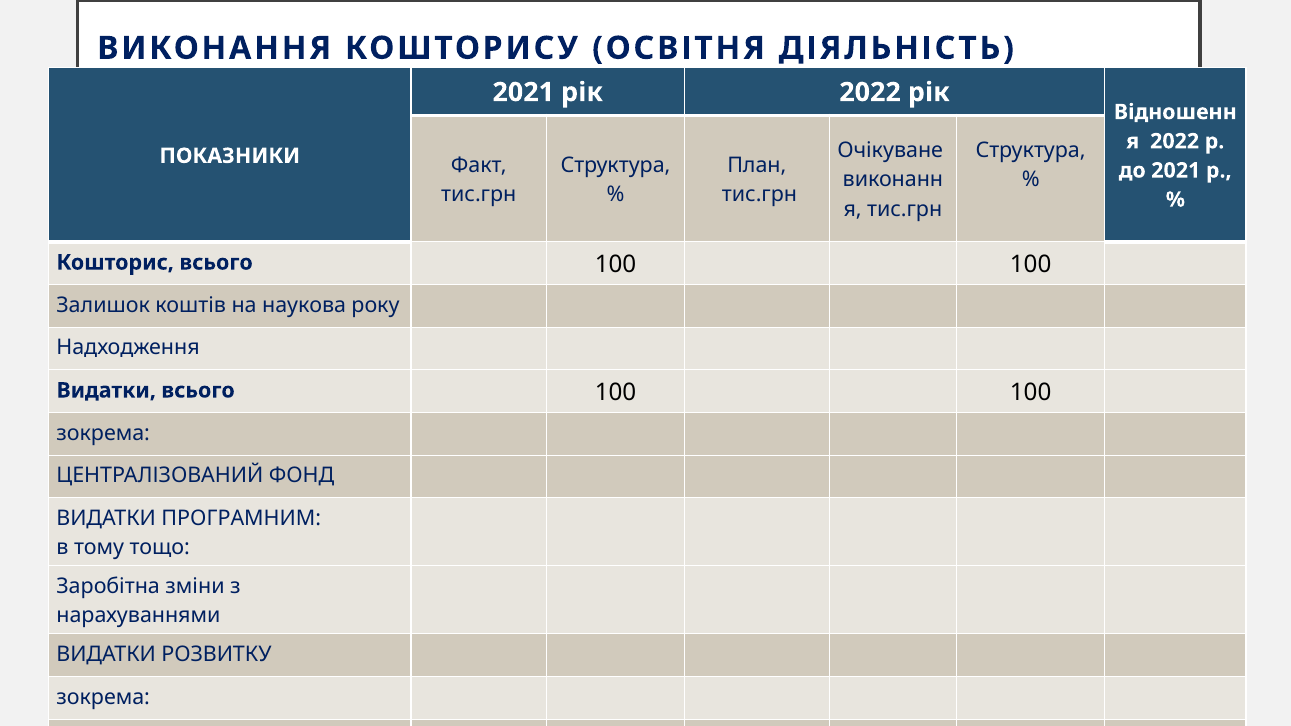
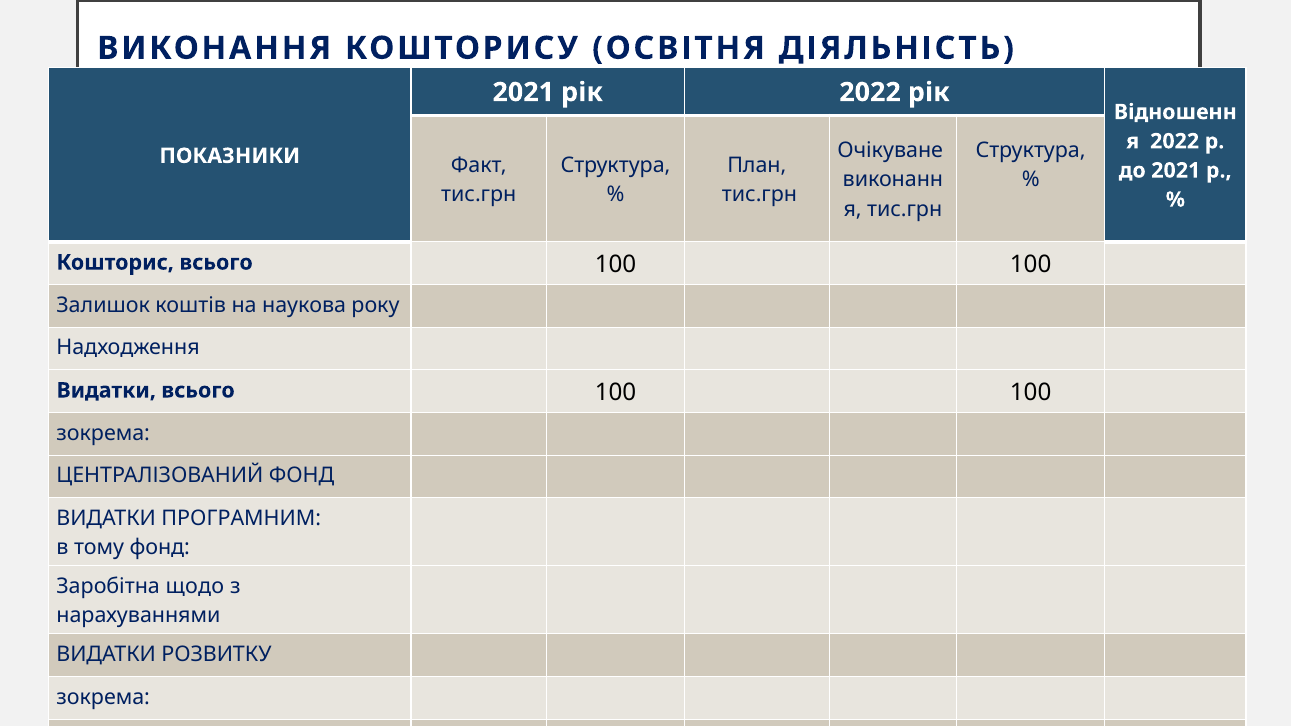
тому тощо: тощо -> фонд
зміни: зміни -> щодо
